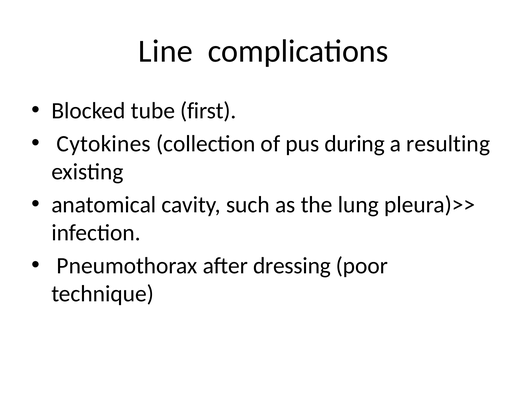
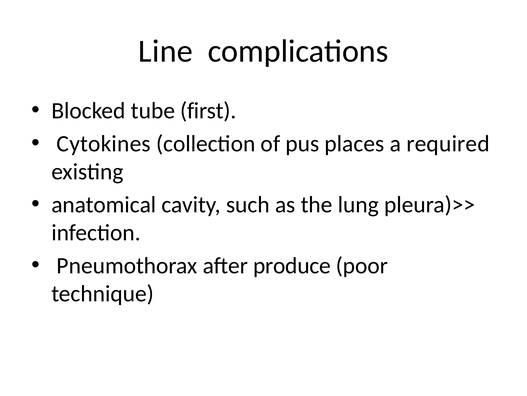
during: during -> places
resulting: resulting -> required
dressing: dressing -> produce
